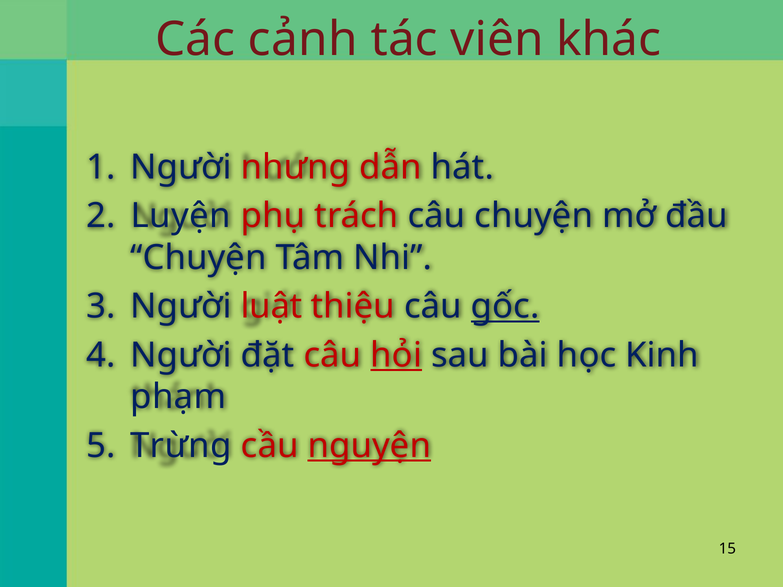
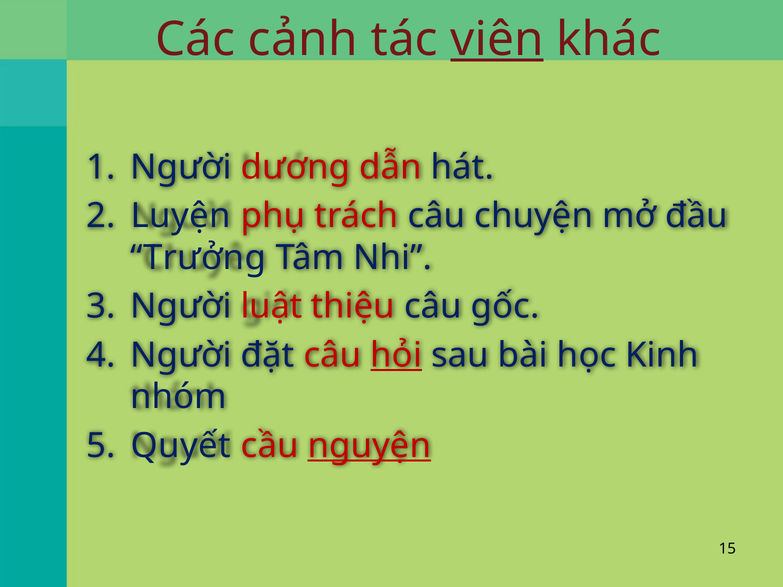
viên underline: none -> present
nhưng: nhưng -> dương
Chuyện at (198, 258): Chuyện -> Trưởng
gốc underline: present -> none
phạm: phạm -> nhóm
Trừng: Trừng -> Quyết
